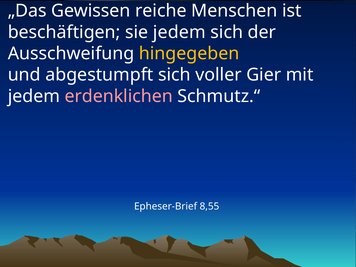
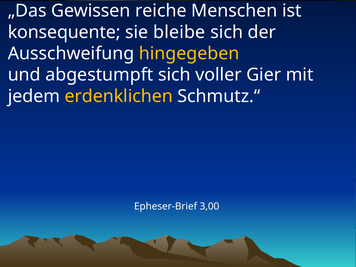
beschäftigen: beschäftigen -> konsequente
sie jedem: jedem -> bleibe
erdenklichen colour: pink -> yellow
8,55: 8,55 -> 3,00
